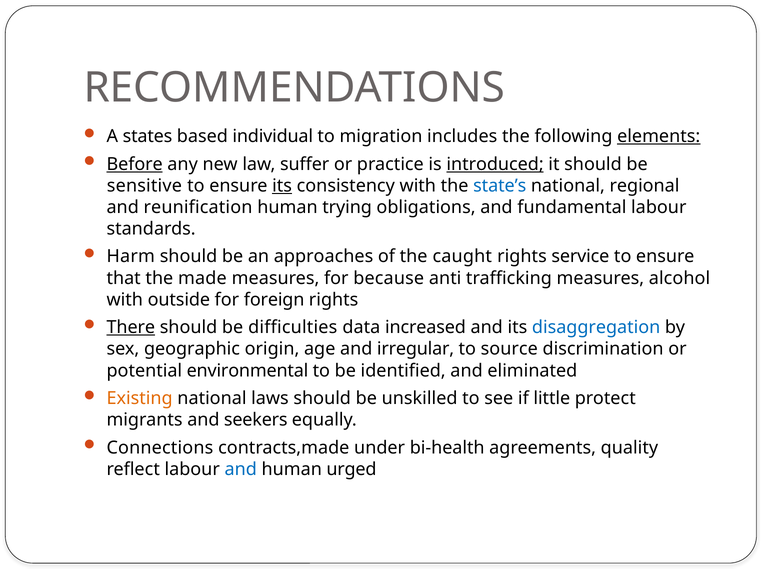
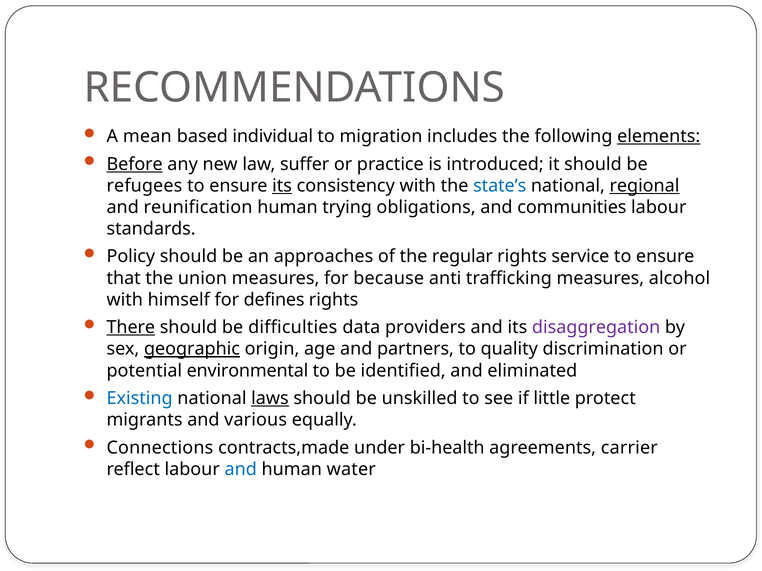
states: states -> mean
introduced underline: present -> none
sensitive: sensitive -> refugees
regional underline: none -> present
fundamental: fundamental -> communities
Harm: Harm -> Policy
caught: caught -> regular
made: made -> union
outside: outside -> himself
foreign: foreign -> defines
increased: increased -> providers
disaggregation colour: blue -> purple
geographic underline: none -> present
irregular: irregular -> partners
source: source -> quality
Existing colour: orange -> blue
laws underline: none -> present
seekers: seekers -> various
quality: quality -> carrier
urged: urged -> water
